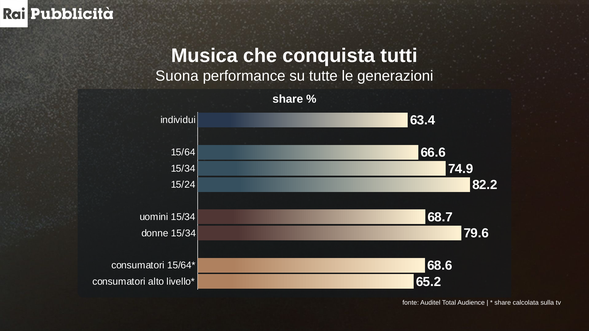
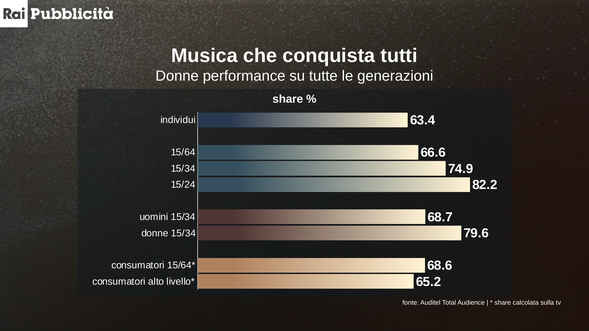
Suona at (177, 76): Suona -> Donne
